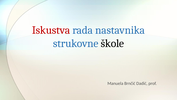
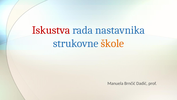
škole colour: black -> orange
